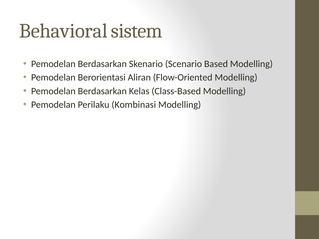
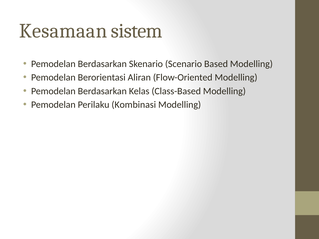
Behavioral: Behavioral -> Kesamaan
